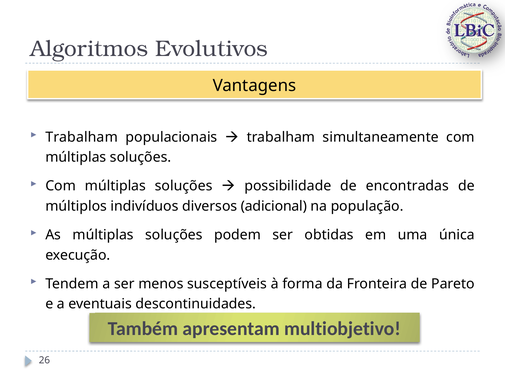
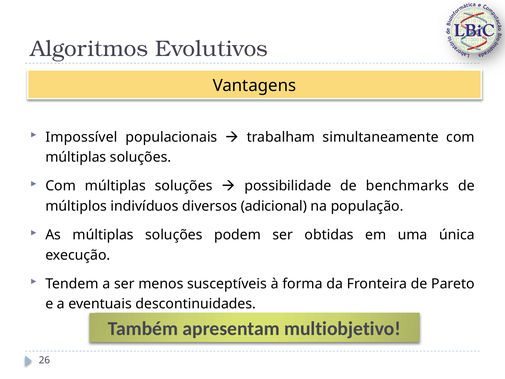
Trabalham at (82, 137): Trabalham -> Impossível
encontradas: encontradas -> benchmarks
